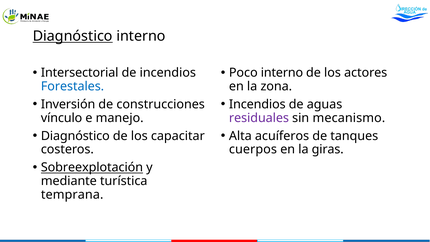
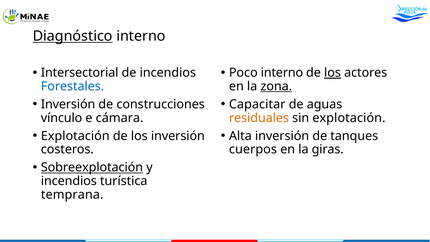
los at (332, 73) underline: none -> present
zona underline: none -> present
Incendios at (257, 104): Incendios -> Capacitar
manejo: manejo -> cámara
residuales colour: purple -> orange
sin mecanismo: mecanismo -> explotación
Diagnóstico at (75, 136): Diagnóstico -> Explotación
los capacitar: capacitar -> inversión
Alta acuíferos: acuíferos -> inversión
mediante at (69, 181): mediante -> incendios
